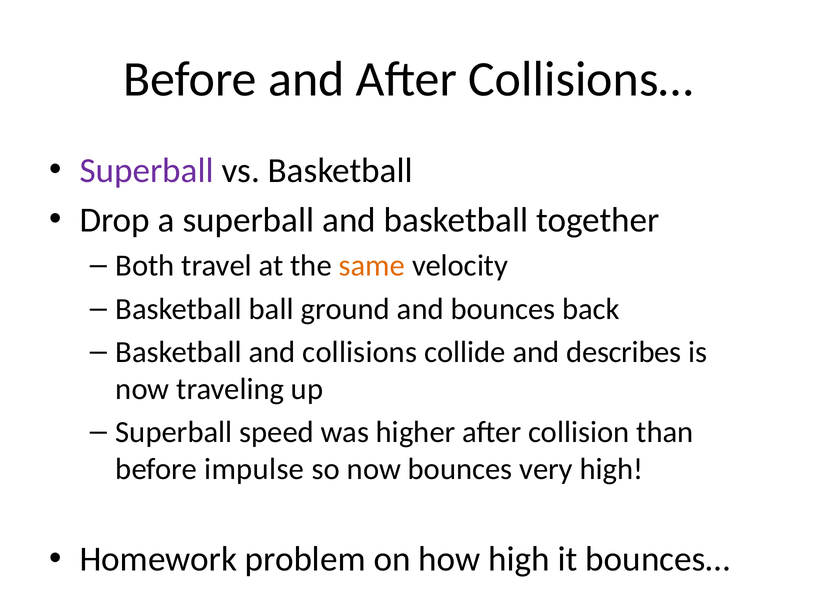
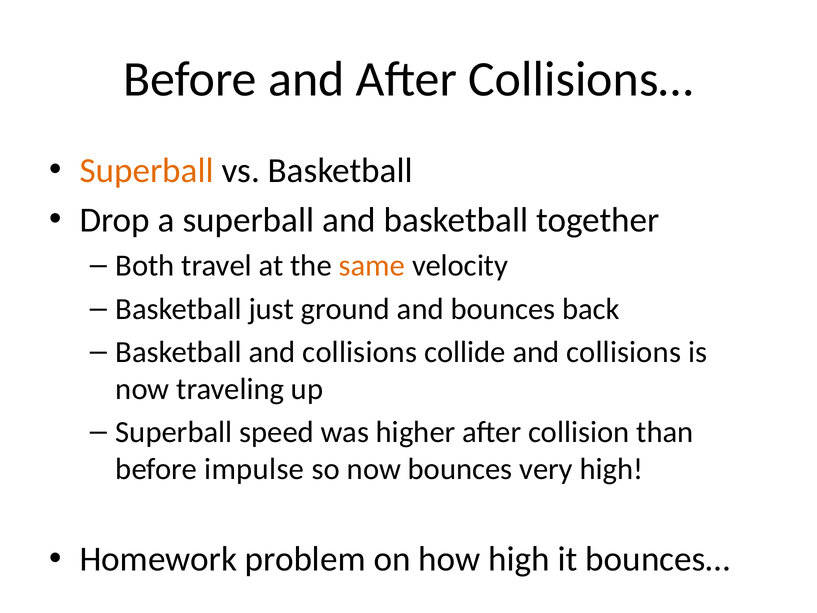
Superball at (147, 171) colour: purple -> orange
ball: ball -> just
collide and describes: describes -> collisions
